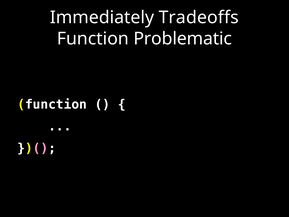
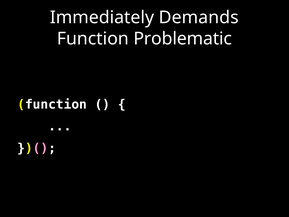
Tradeoffs: Tradeoffs -> Demands
